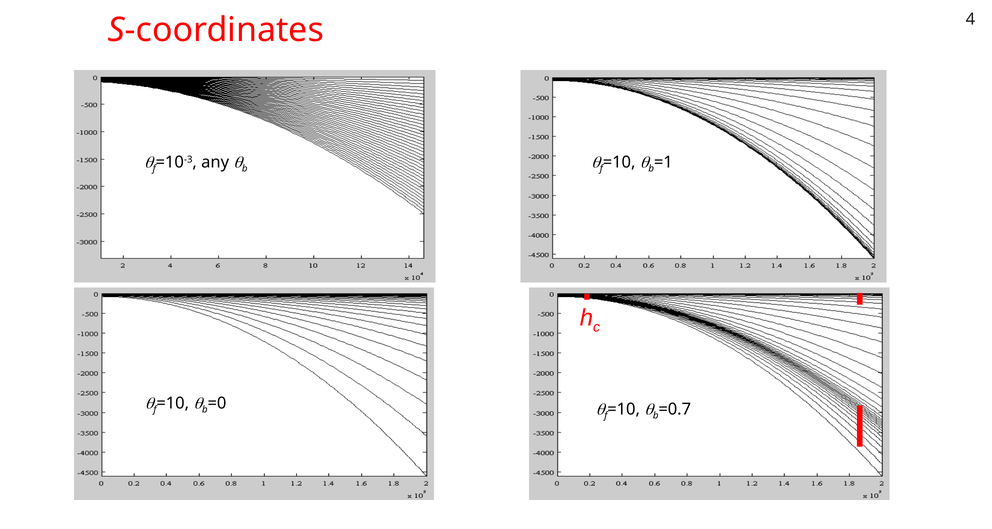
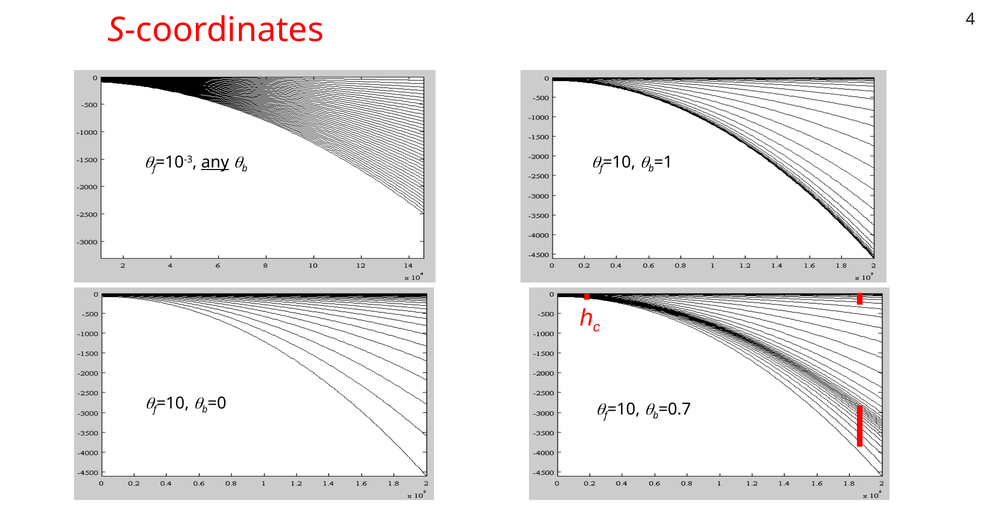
any underline: none -> present
